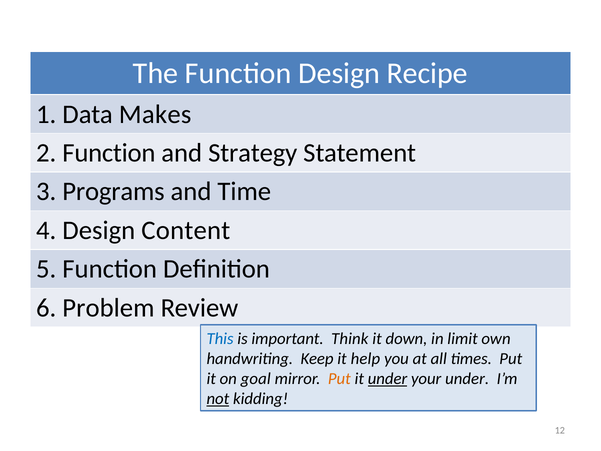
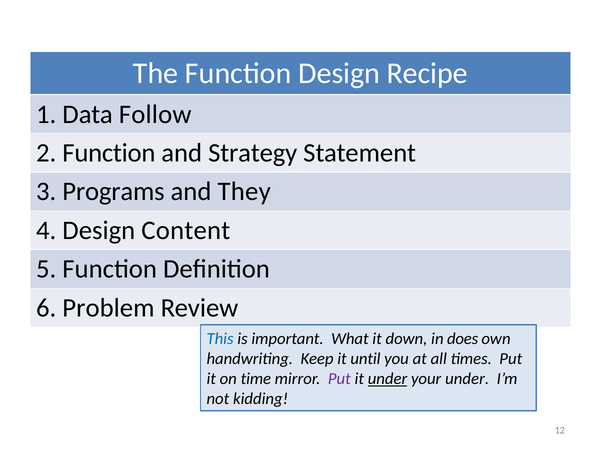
Makes: Makes -> Follow
Time: Time -> They
Think: Think -> What
limit: limit -> does
help: help -> until
goal: goal -> time
Put at (339, 379) colour: orange -> purple
not underline: present -> none
